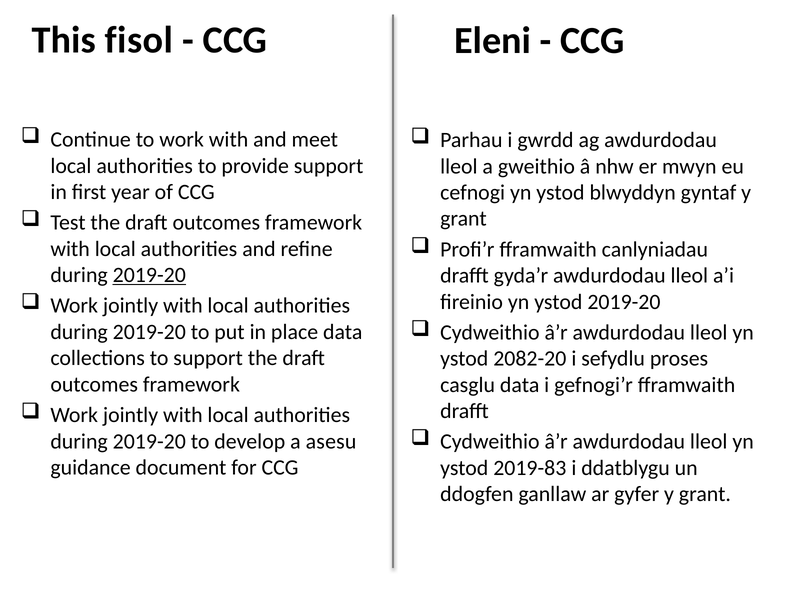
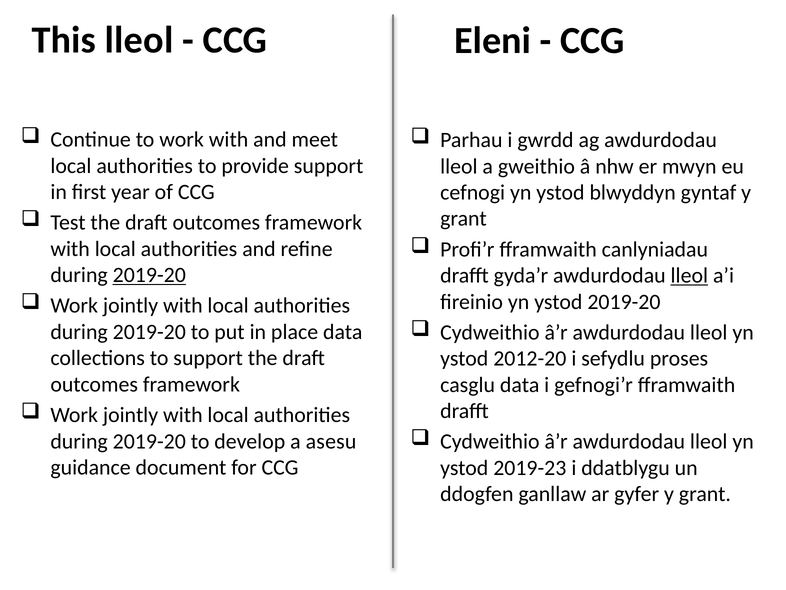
This fisol: fisol -> lleol
lleol at (689, 275) underline: none -> present
2082-20: 2082-20 -> 2012-20
2019-83: 2019-83 -> 2019-23
